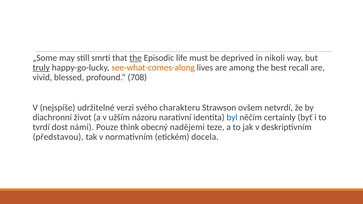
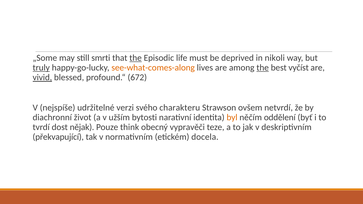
the at (263, 68) underline: none -> present
recall: recall -> vyčíst
vivid underline: none -> present
708: 708 -> 672
názoru: názoru -> bytosti
byl colour: blue -> orange
certainly: certainly -> oddělení
námi: námi -> nějak
nadějemi: nadějemi -> vypravěči
představou: představou -> překvapující
